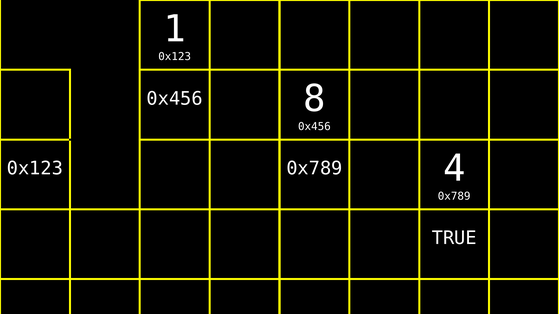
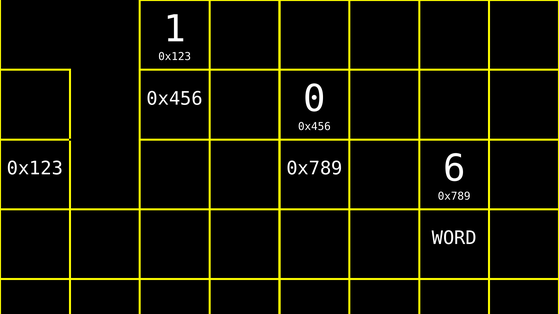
8: 8 -> 0
4: 4 -> 6
TRUE: TRUE -> WORD
